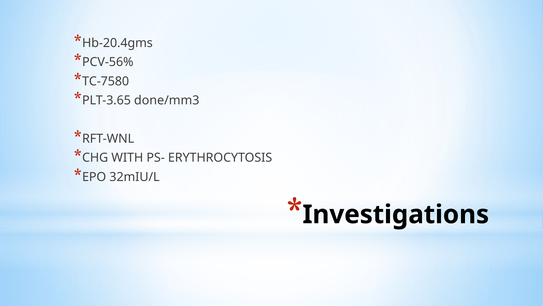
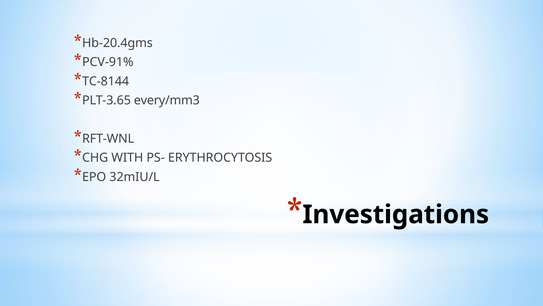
PCV-56%: PCV-56% -> PCV-91%
TC-7580: TC-7580 -> TC-8144
done/mm3: done/mm3 -> every/mm3
